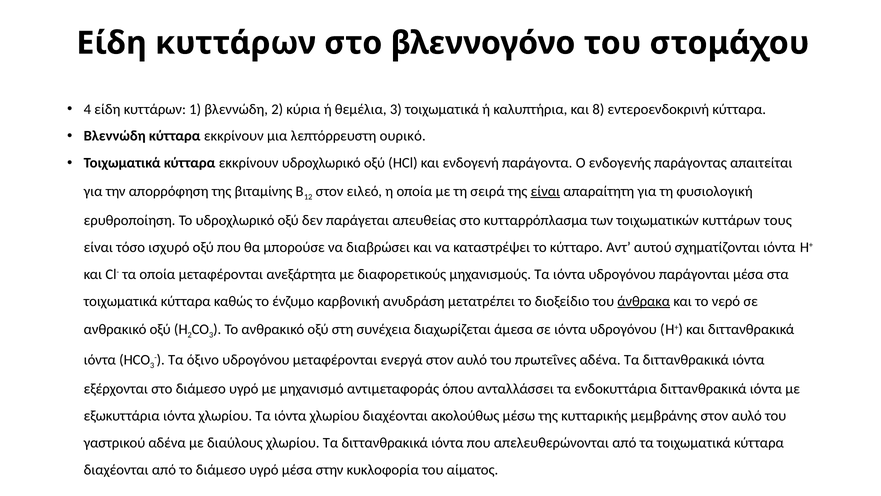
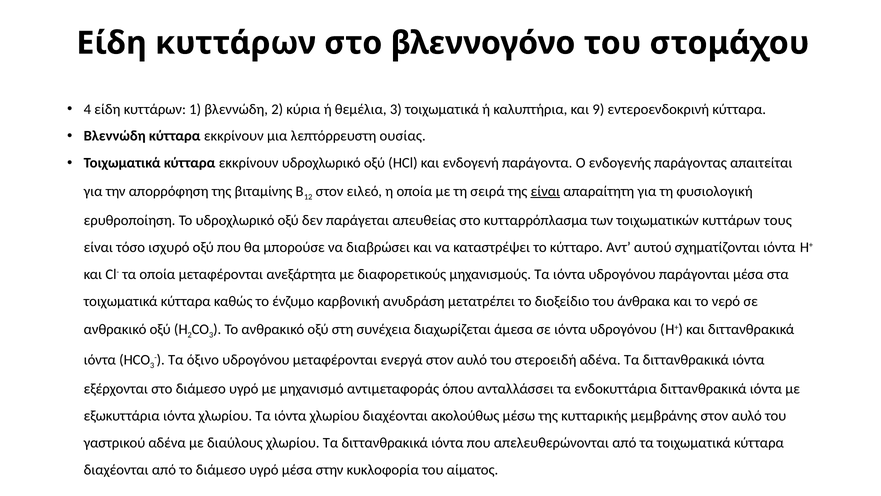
8: 8 -> 9
ουρικό: ουρικό -> ουσίας
άνθρακα underline: present -> none
πρωτεΐνες: πρωτεΐνες -> στεροειδή
